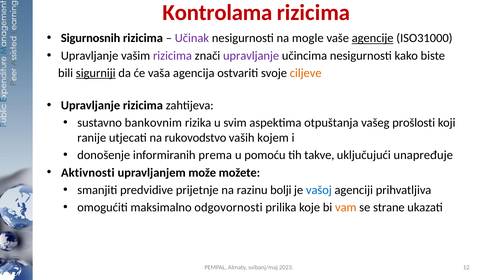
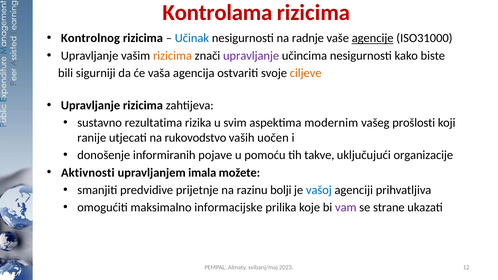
Sigurnosnih: Sigurnosnih -> Kontrolnog
Učinak colour: purple -> blue
mogle: mogle -> radnje
rizicima at (172, 56) colour: purple -> orange
sigurniji underline: present -> none
bankovnim: bankovnim -> rezultatima
otpuštanja: otpuštanja -> modernim
kojem: kojem -> uočen
prema: prema -> pojave
unapređuje: unapređuje -> organizacije
može: može -> imala
odgovornosti: odgovornosti -> informacijske
vam colour: orange -> purple
